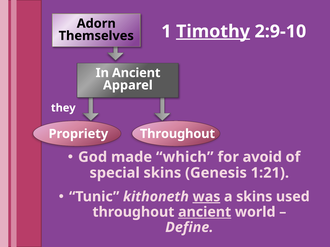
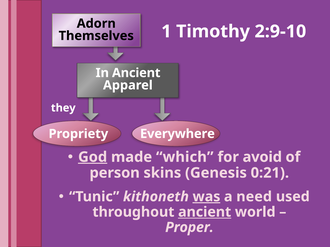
Timothy underline: present -> none
Throughout at (177, 134): Throughout -> Everywhere
God underline: none -> present
special: special -> person
1:21: 1:21 -> 0:21
a skins: skins -> need
Define: Define -> Proper
